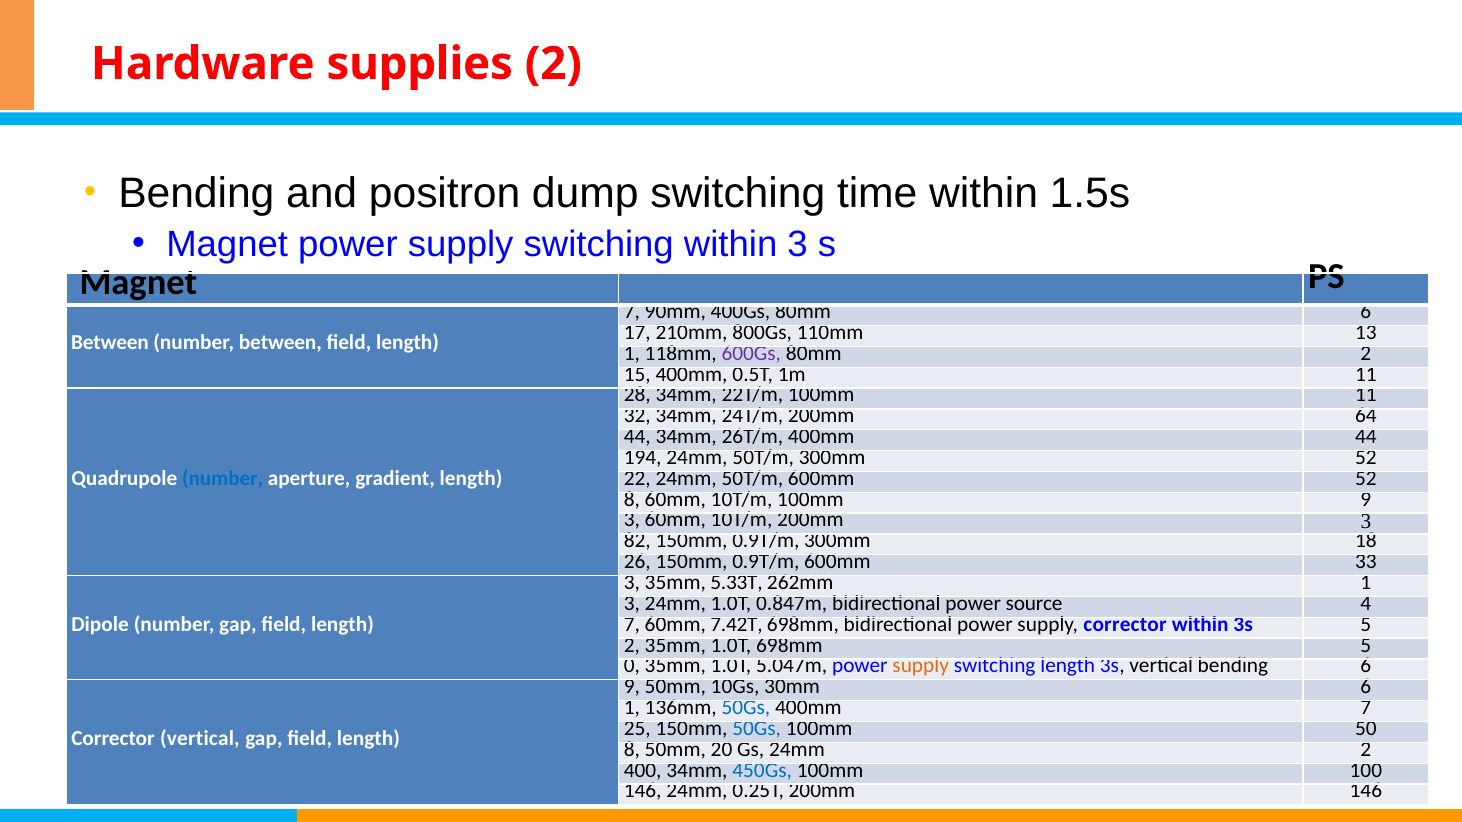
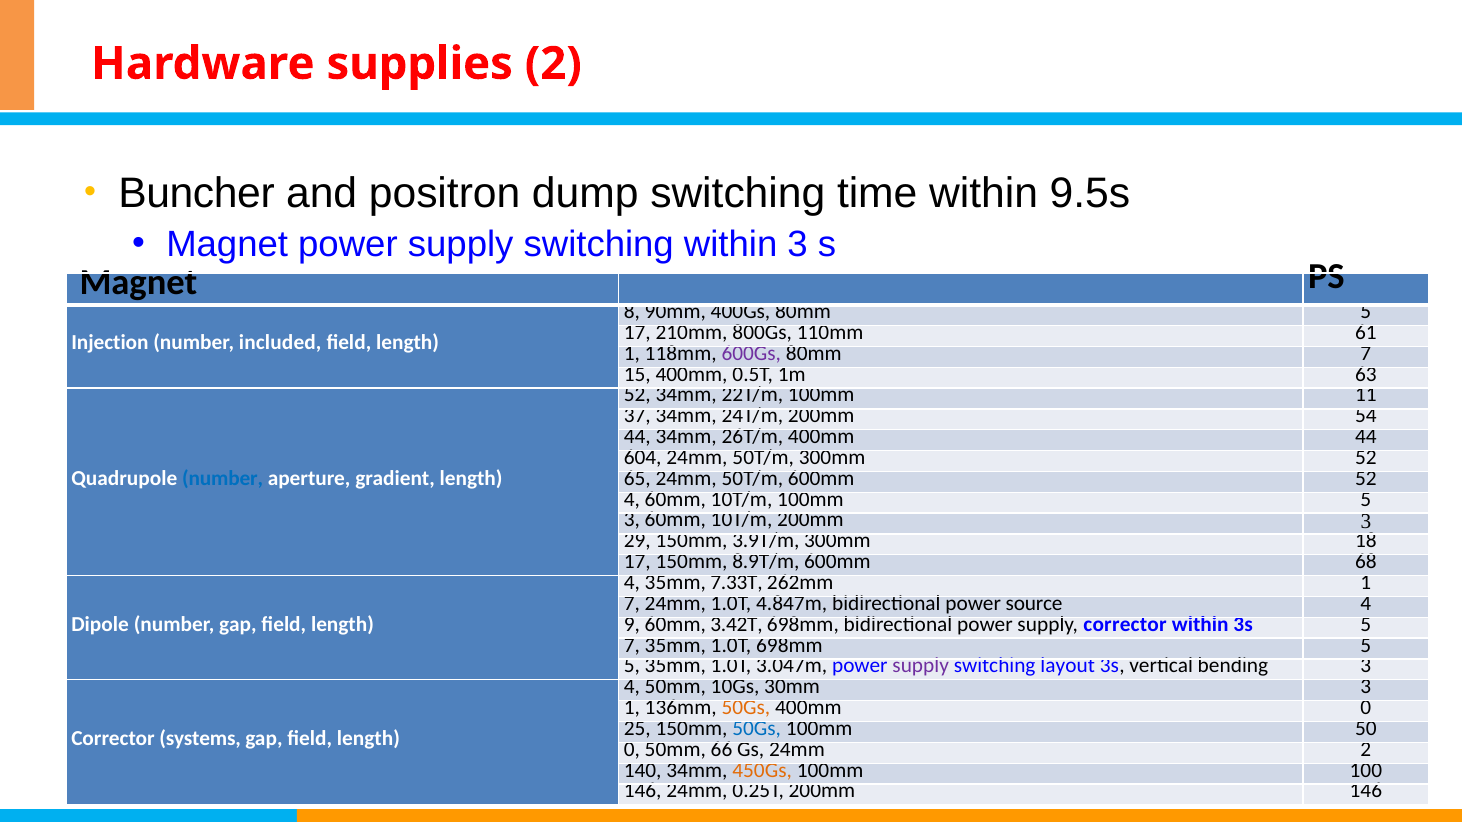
Bending at (196, 193): Bending -> Buncher
1.5s: 1.5s -> 9.5s
7 at (632, 312): 7 -> 8
80mm 6: 6 -> 5
13: 13 -> 61
Between at (110, 343): Between -> Injection
number between: between -> included
80mm 2: 2 -> 7
1m 11: 11 -> 63
28 at (637, 395): 28 -> 52
32: 32 -> 37
64: 64 -> 54
194: 194 -> 604
22: 22 -> 65
8 at (632, 499): 8 -> 4
100mm 9: 9 -> 5
82: 82 -> 29
0.9T/m at (766, 541): 0.9T/m -> 3.9T/m
26 at (637, 562): 26 -> 17
0.9T/m at (766, 562): 0.9T/m -> 8.9T/m
33: 33 -> 68
3 at (632, 583): 3 -> 4
5.33T: 5.33T -> 7.33T
3 at (632, 604): 3 -> 7
0.847m: 0.847m -> 4.847m
7 at (632, 624): 7 -> 9
7.42T: 7.42T -> 3.42T
2 at (632, 645): 2 -> 7
0 at (632, 666): 0 -> 5
5.047m: 5.047m -> 3.047m
supply at (921, 666) colour: orange -> purple
switching length: length -> layout
bending 6: 6 -> 3
9 at (632, 687): 9 -> 4
30mm 6: 6 -> 3
50Gs at (746, 708) colour: blue -> orange
400mm 7: 7 -> 0
Corrector vertical: vertical -> systems
8 at (632, 750): 8 -> 0
20: 20 -> 66
400: 400 -> 140
450Gs colour: blue -> orange
